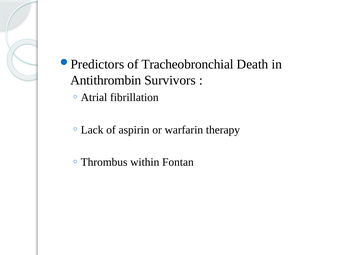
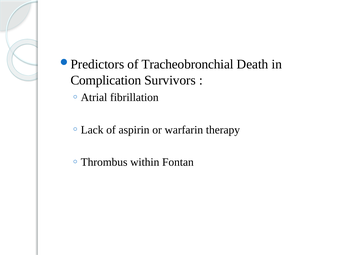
Antithrombin: Antithrombin -> Complication
